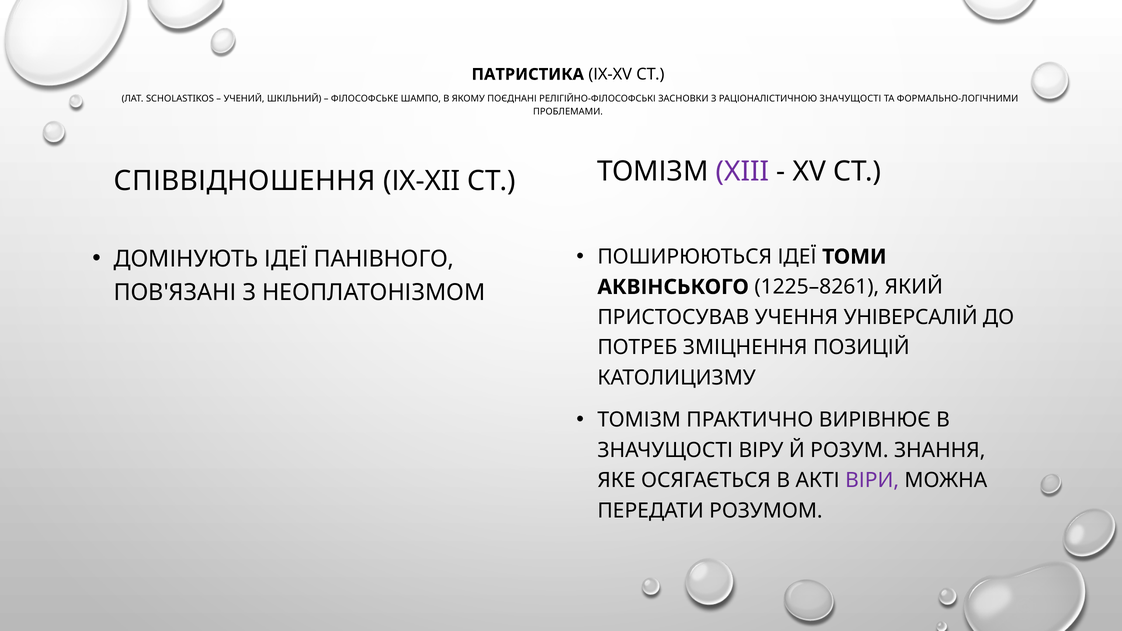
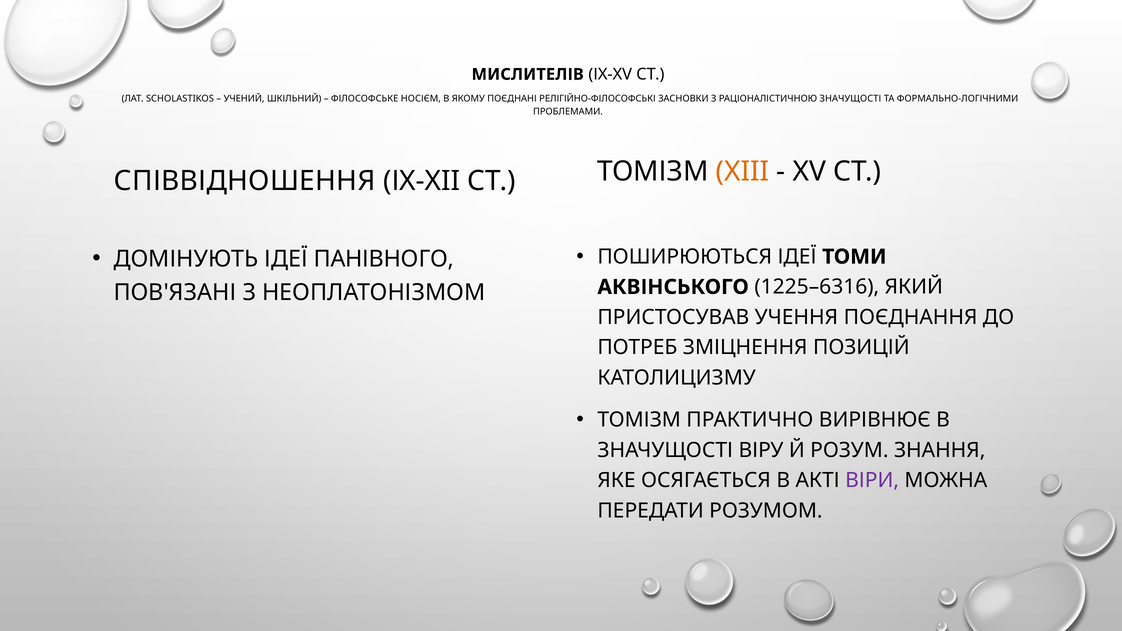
ПАТРИСТИКА: ПАТРИСТИКА -> МИСЛИТЕЛІВ
ШАМПО: ШАМПО -> НОСІЄМ
ХIII colour: purple -> orange
1225–8261: 1225–8261 -> 1225–6316
УНІВЕРСАЛІЙ: УНІВЕРСАЛІЙ -> ПОЄДНАННЯ
